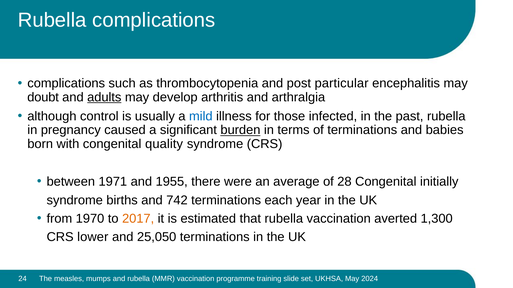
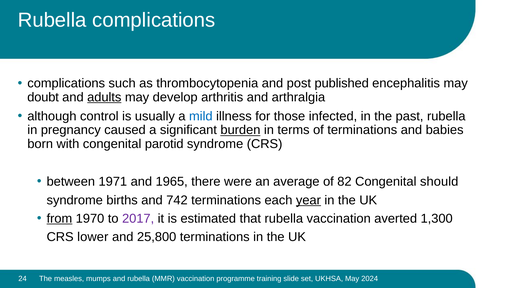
particular: particular -> published
quality: quality -> parotid
1955: 1955 -> 1965
28: 28 -> 82
initially: initially -> should
year underline: none -> present
from underline: none -> present
2017 colour: orange -> purple
25,050: 25,050 -> 25,800
